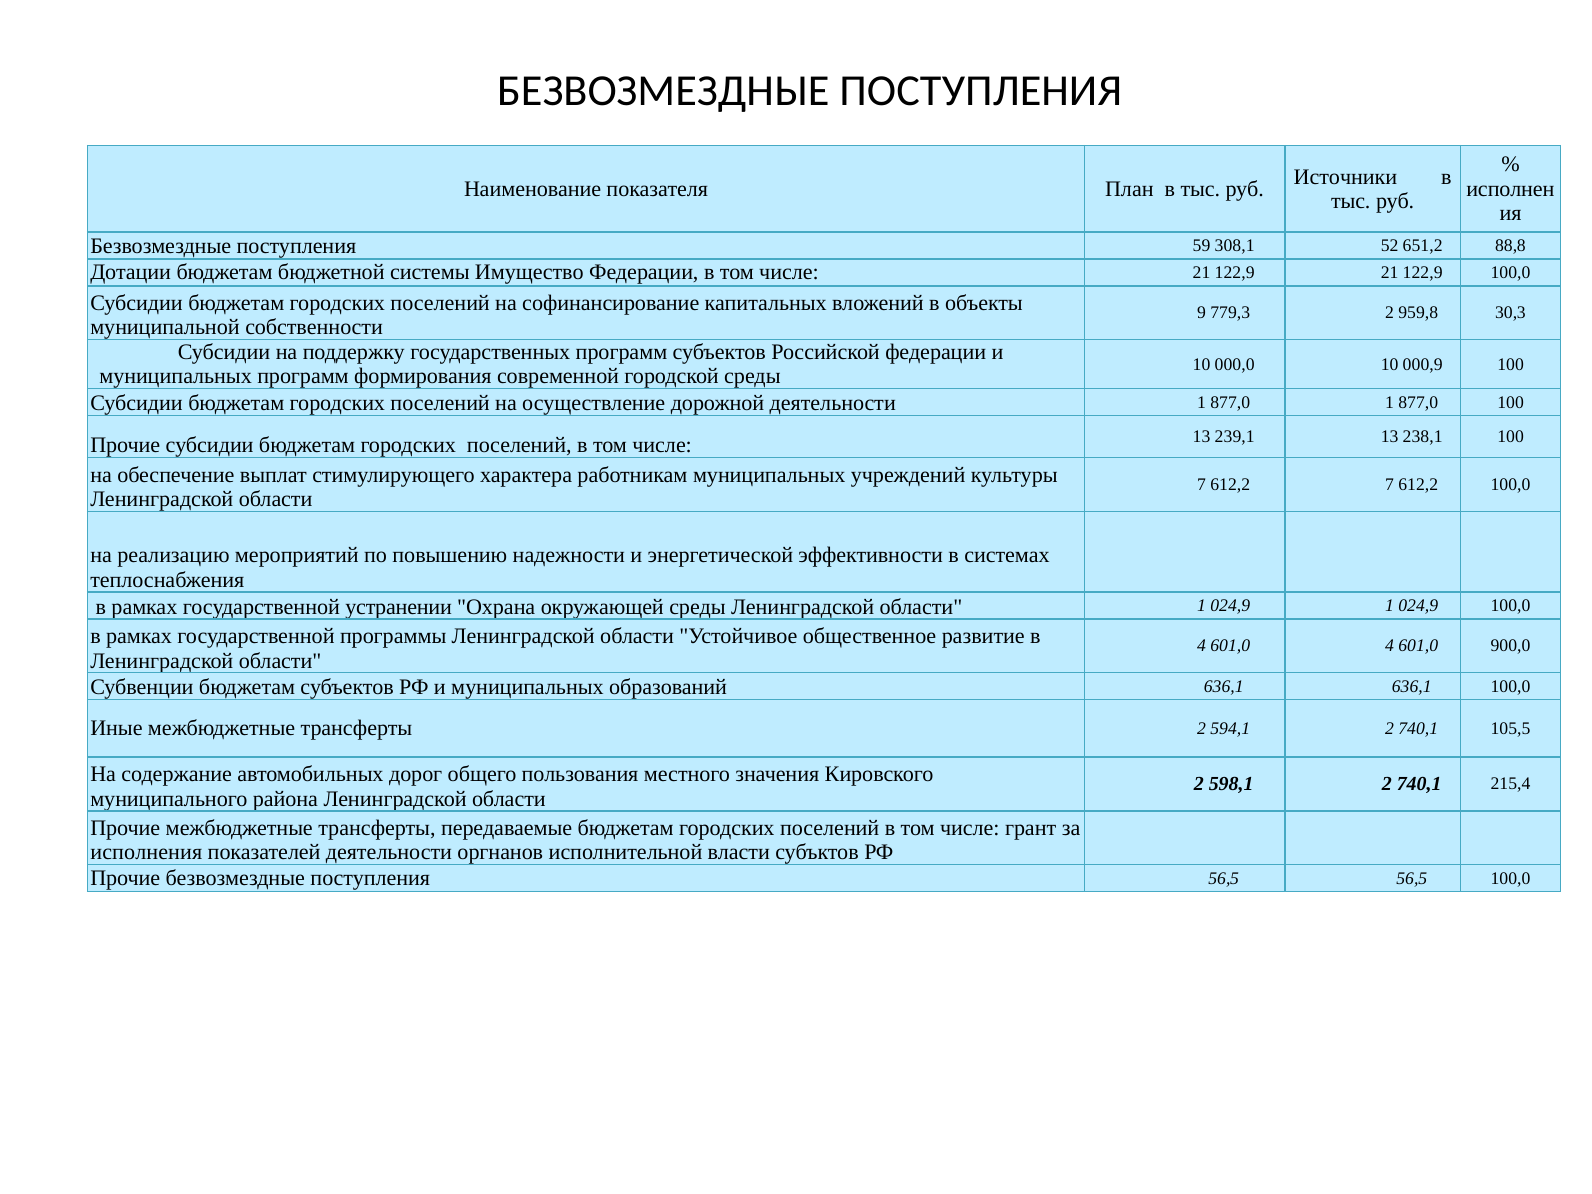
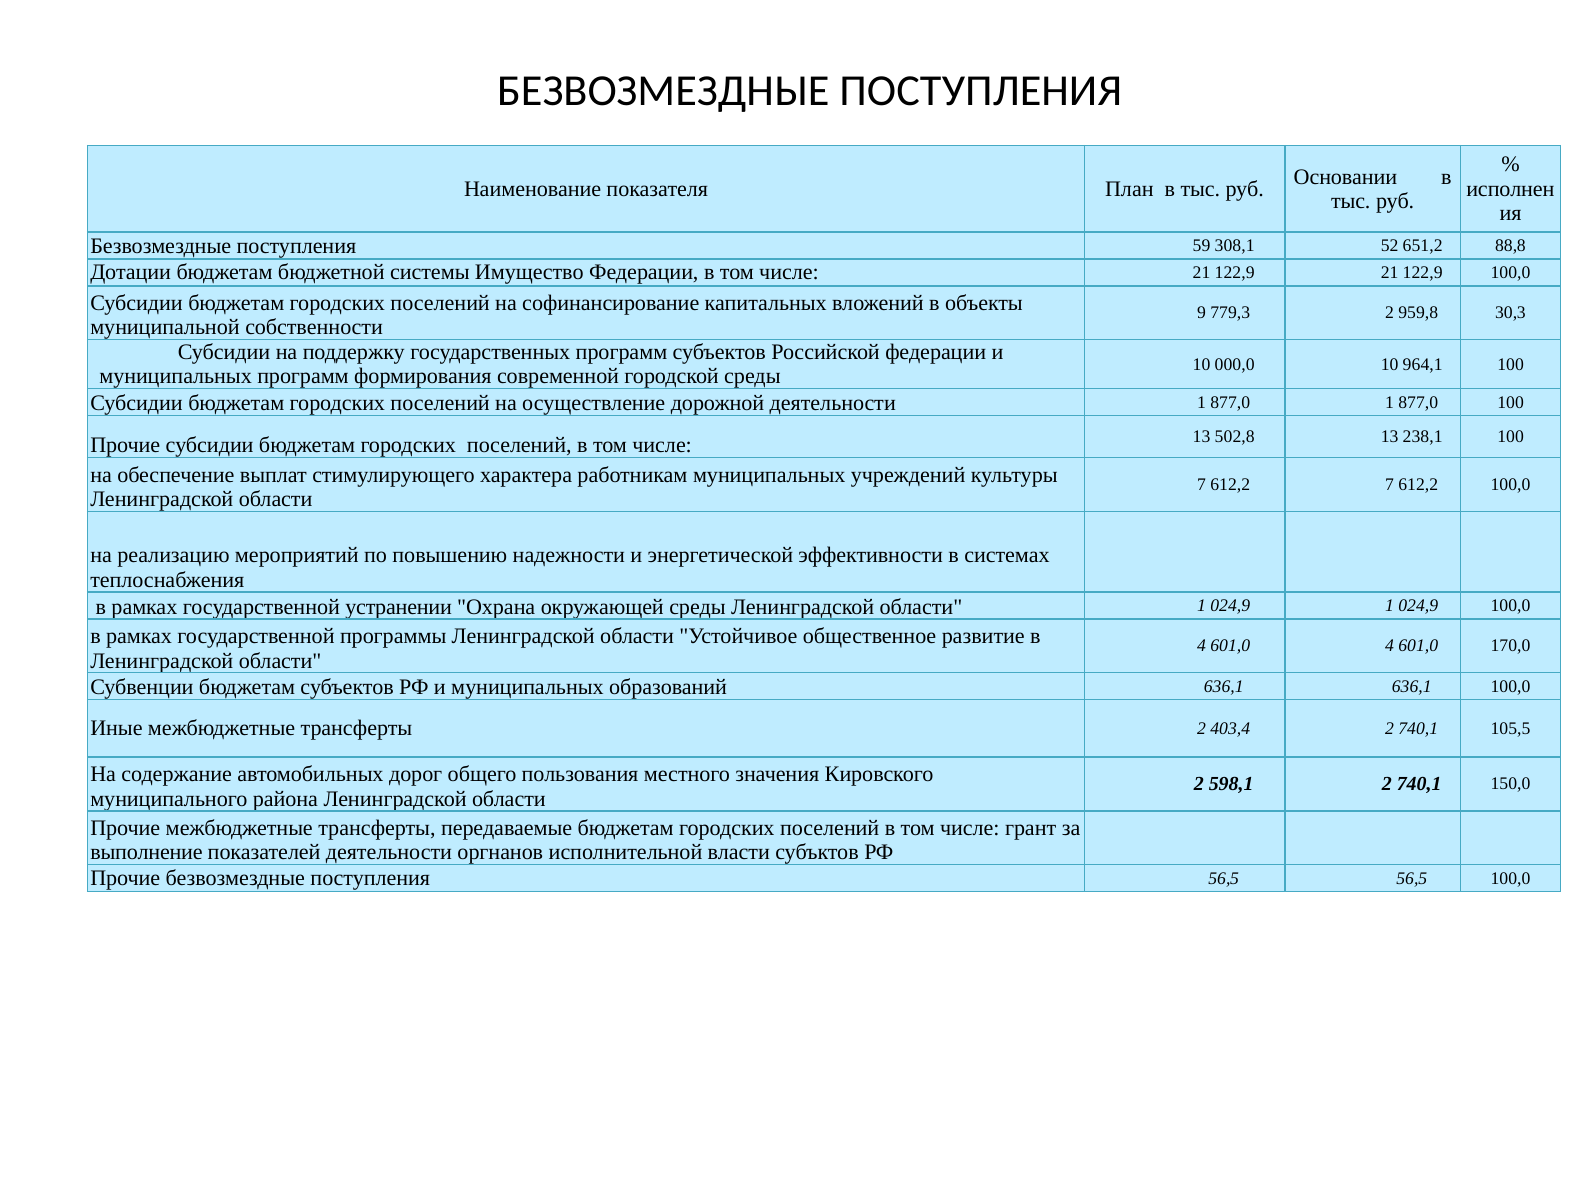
Источники: Источники -> Основании
000,9: 000,9 -> 964,1
239,1: 239,1 -> 502,8
900,0: 900,0 -> 170,0
594,1: 594,1 -> 403,4
215,4: 215,4 -> 150,0
исполнения: исполнения -> выполнение
